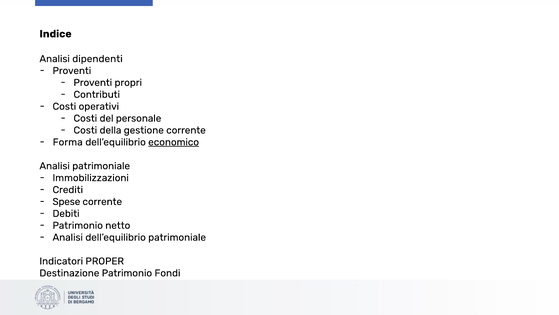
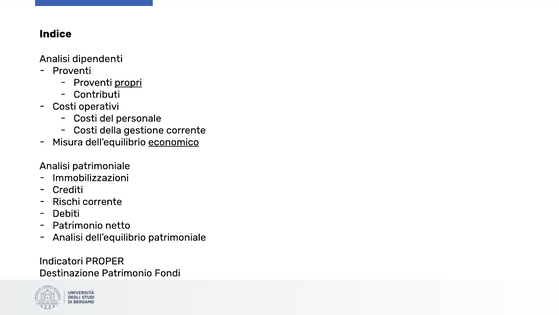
propri underline: none -> present
Forma: Forma -> Misura
Spese: Spese -> Rischi
